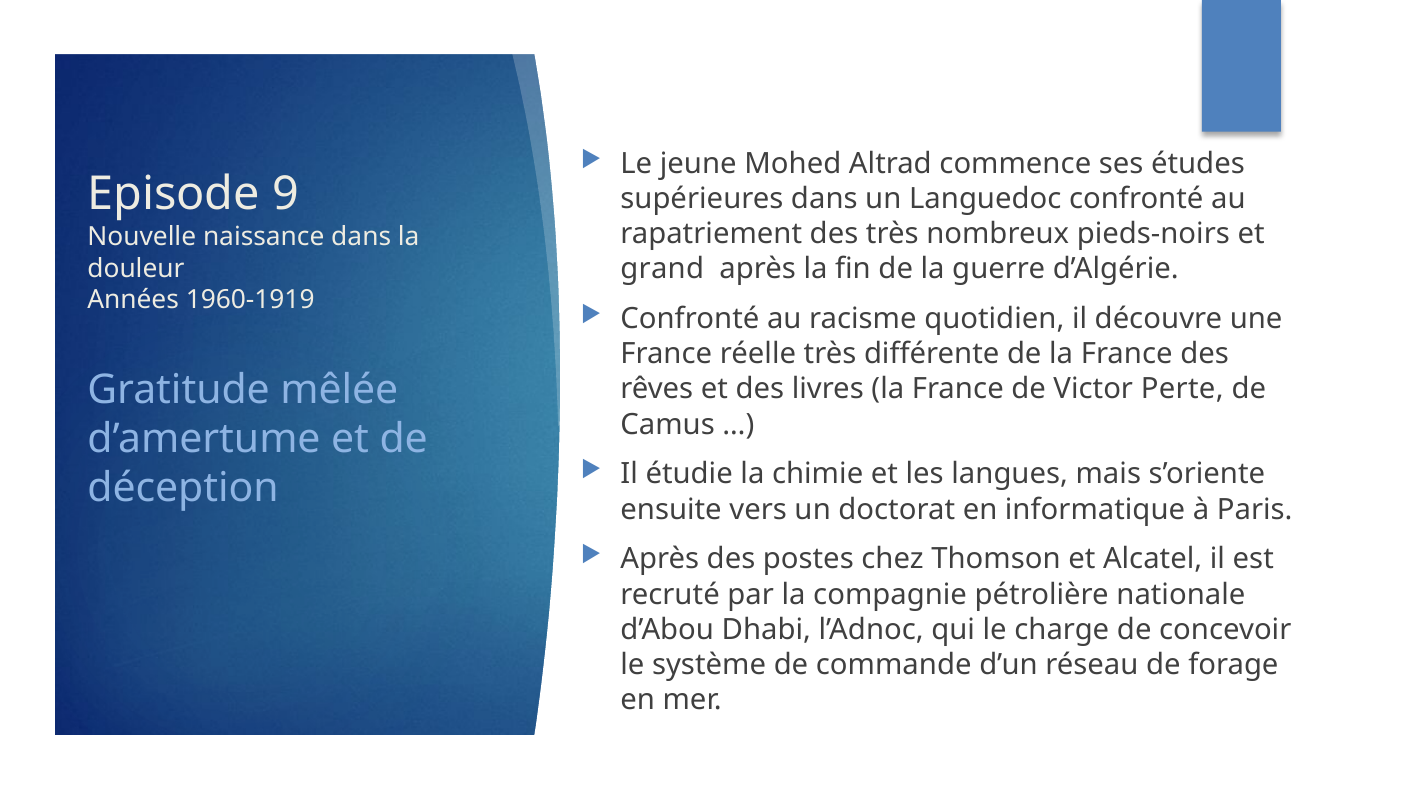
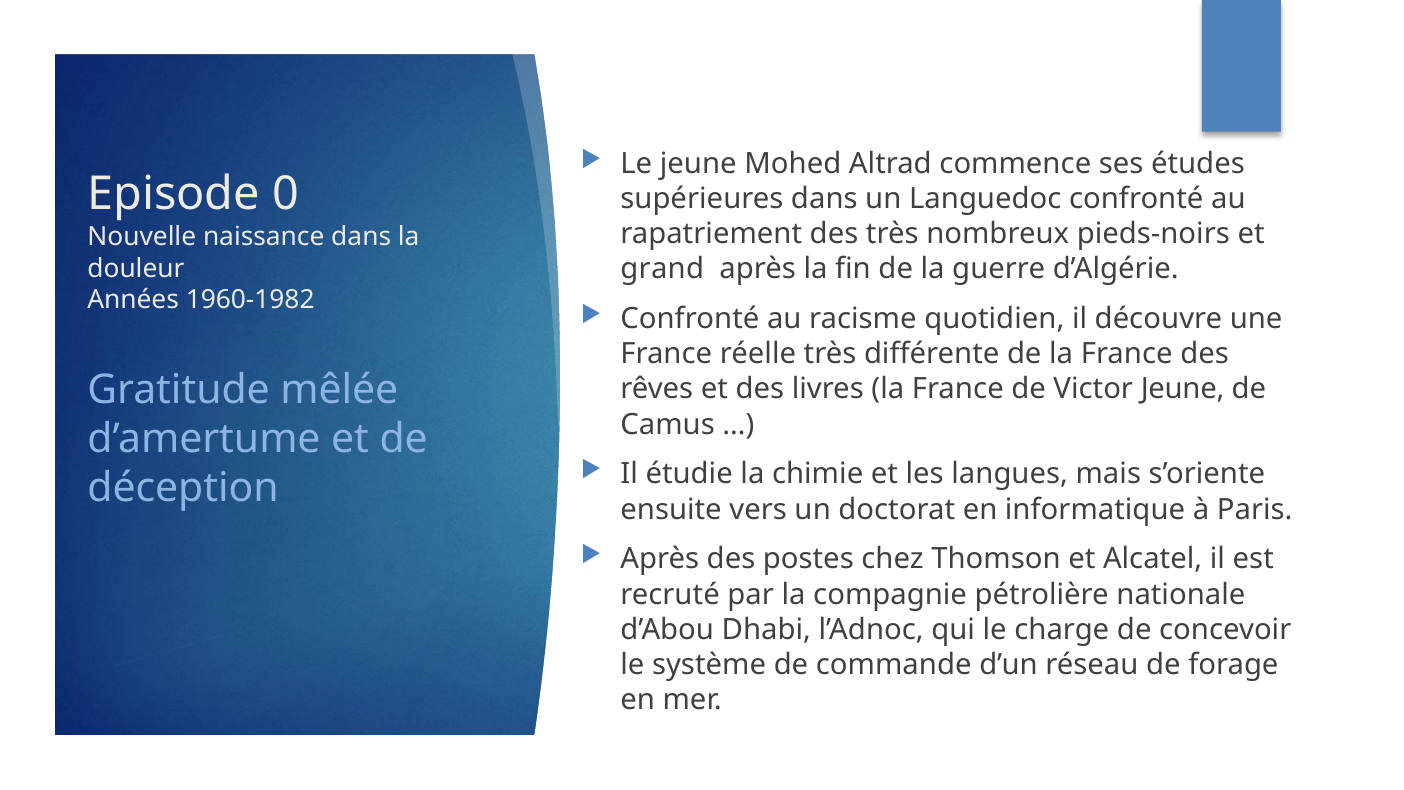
9: 9 -> 0
1960-1919: 1960-1919 -> 1960-1982
Victor Perte: Perte -> Jeune
